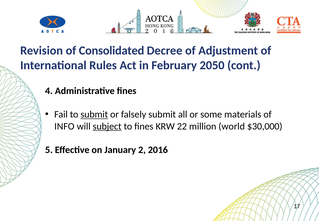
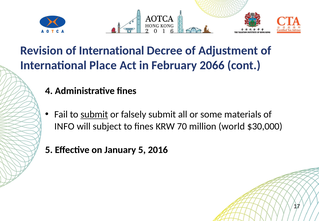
Revision of Consolidated: Consolidated -> International
Rules: Rules -> Place
2050: 2050 -> 2066
subject underline: present -> none
22: 22 -> 70
January 2: 2 -> 5
